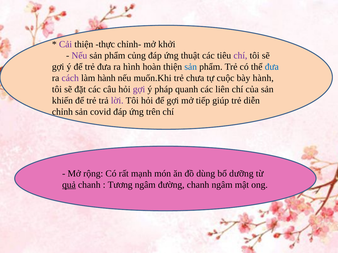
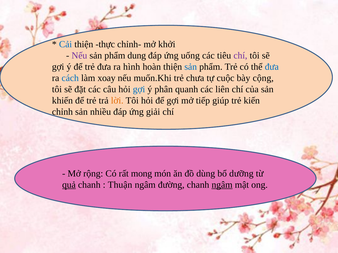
Cải colour: purple -> blue
củng: củng -> dung
thuật: thuật -> uống
cách colour: purple -> blue
làm hành: hành -> xoay
bày hành: hành -> cộng
gợi at (139, 89) colour: purple -> blue
pháp: pháp -> phân
lời colour: purple -> orange
diễn: diễn -> kiến
covid: covid -> nhiều
trên: trên -> giải
mạnh: mạnh -> mong
Tương: Tương -> Thuận
ngâm at (222, 185) underline: none -> present
